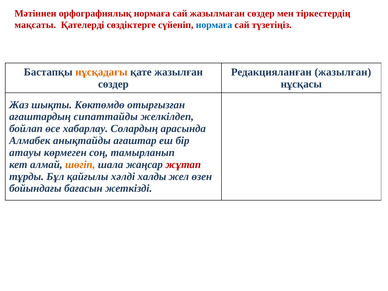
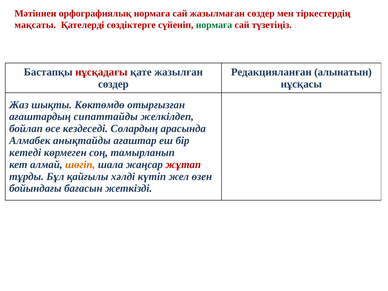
нормаға at (214, 25) colour: blue -> green
нұсқадағы colour: orange -> red
Редакцияланған жазылған: жазылған -> алынатын
хабарлау: хабарлау -> кездеседі
атауы: атауы -> кетеді
халды: халды -> күтіп
